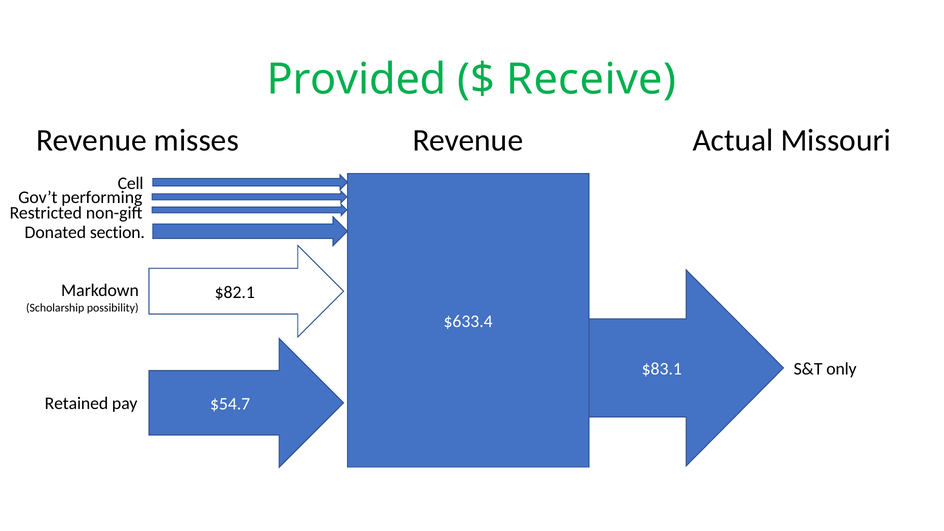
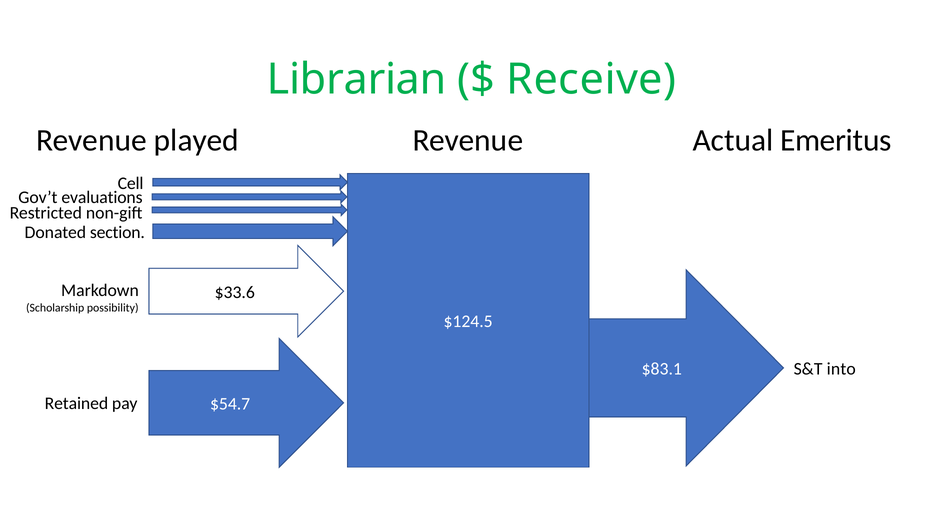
Provided: Provided -> Librarian
misses: misses -> played
Missouri: Missouri -> Emeritus
performing: performing -> evaluations
$82.1: $82.1 -> $33.6
$633.4: $633.4 -> $124.5
only: only -> into
